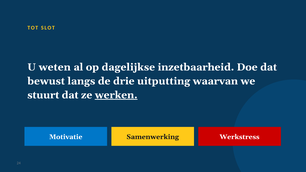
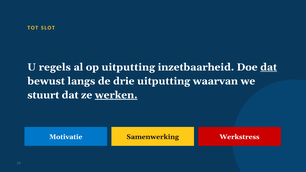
weten: weten -> regels
op dagelijkse: dagelijkse -> uitputting
dat at (269, 67) underline: none -> present
